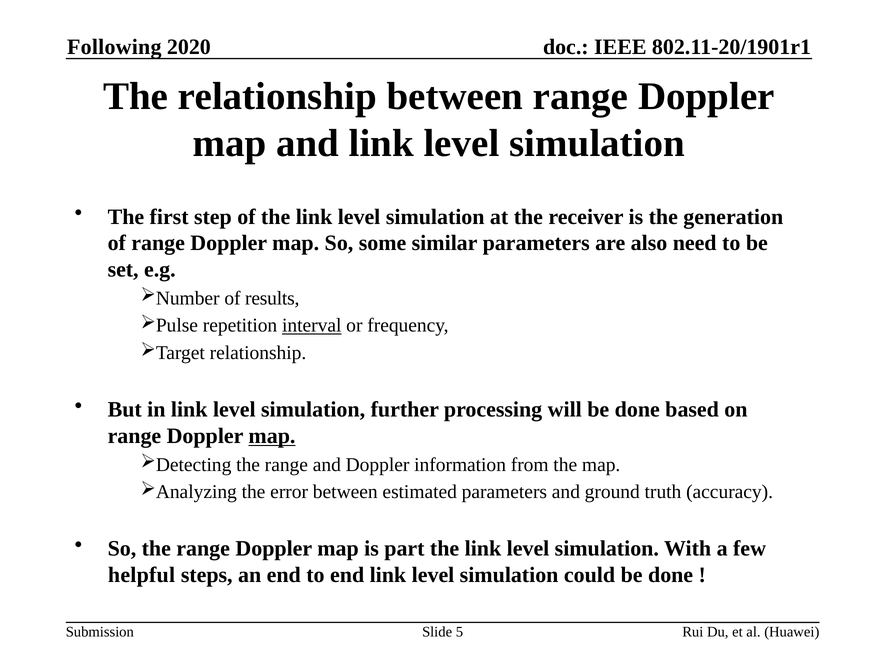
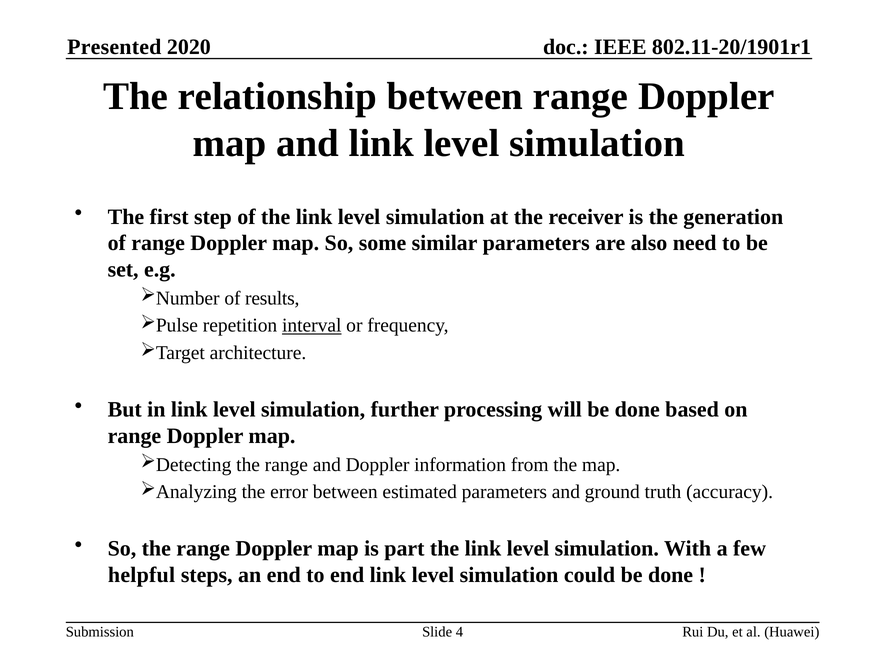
Following: Following -> Presented
relationship at (258, 353): relationship -> architecture
map at (272, 436) underline: present -> none
5: 5 -> 4
